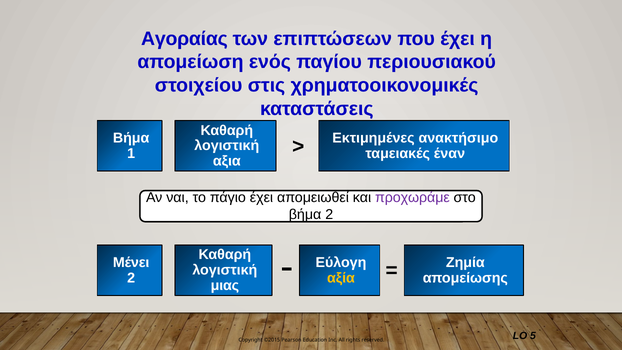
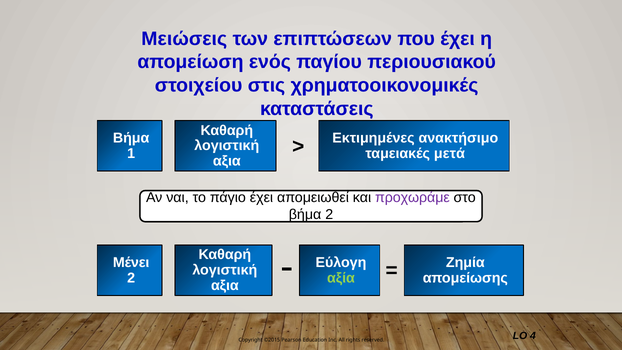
Αγοραίας: Αγοραίας -> Μειώσεις
έναν: έναν -> μετά
αξία colour: yellow -> light green
μιας at (225, 285): μιας -> αξια
5: 5 -> 4
